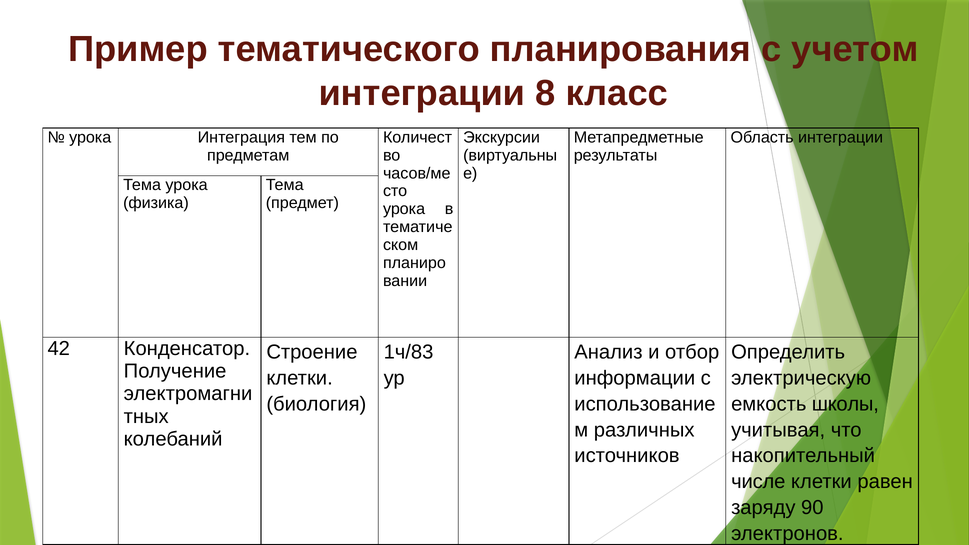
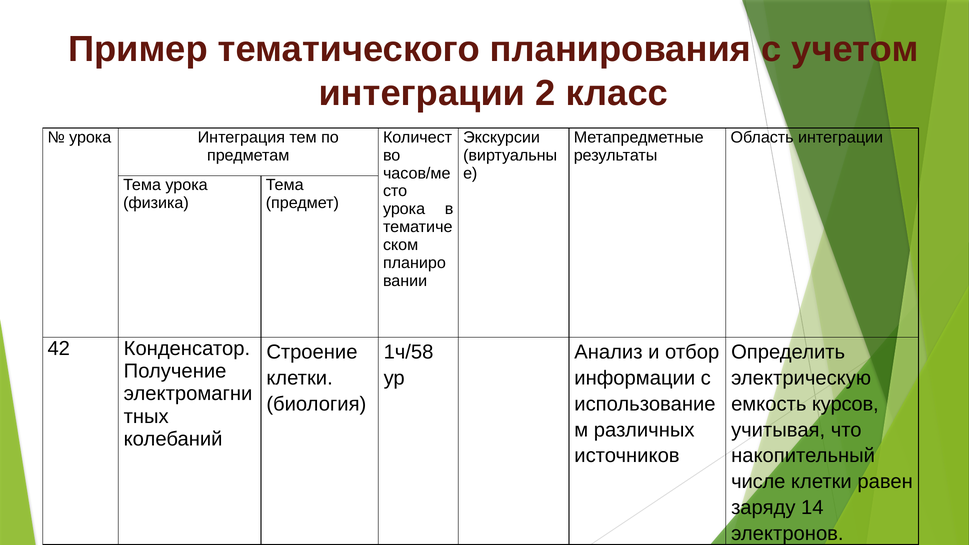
8: 8 -> 2
1ч/83: 1ч/83 -> 1ч/58
школы: школы -> курсов
90: 90 -> 14
